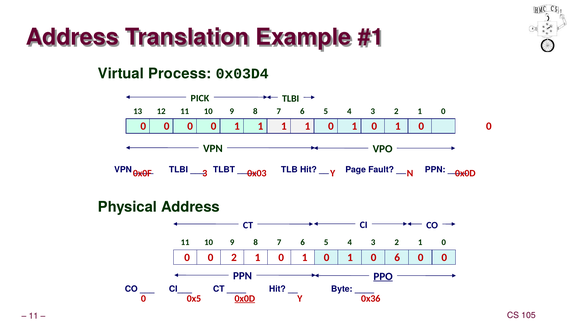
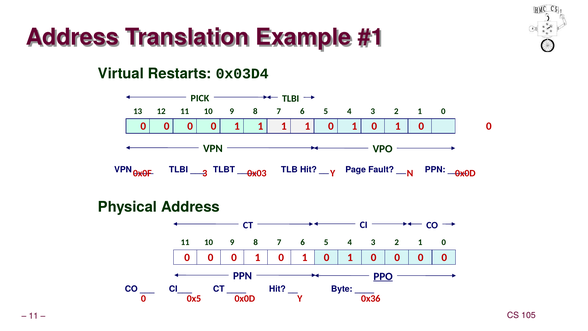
Process: Process -> Restarts
2 at (234, 257): 2 -> 0
6 at (397, 257): 6 -> 0
0x0D at (245, 298) underline: present -> none
